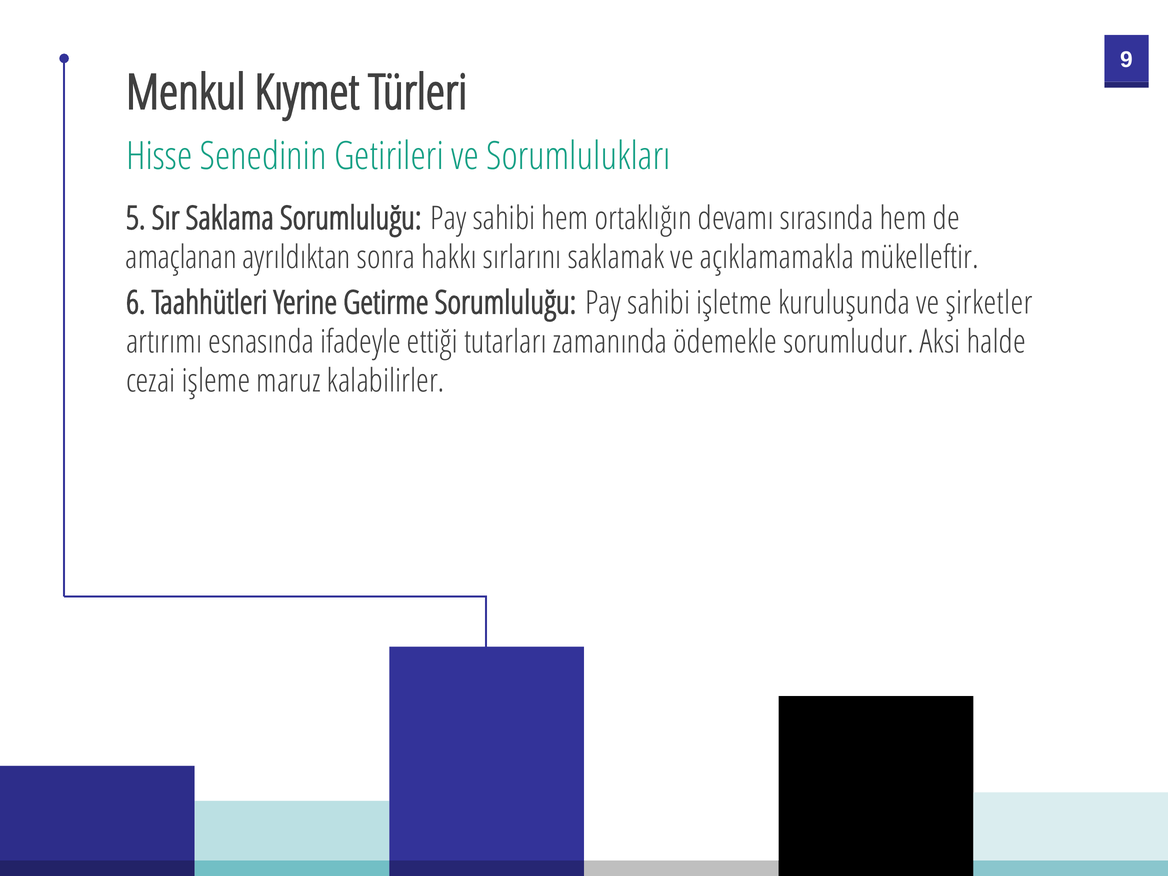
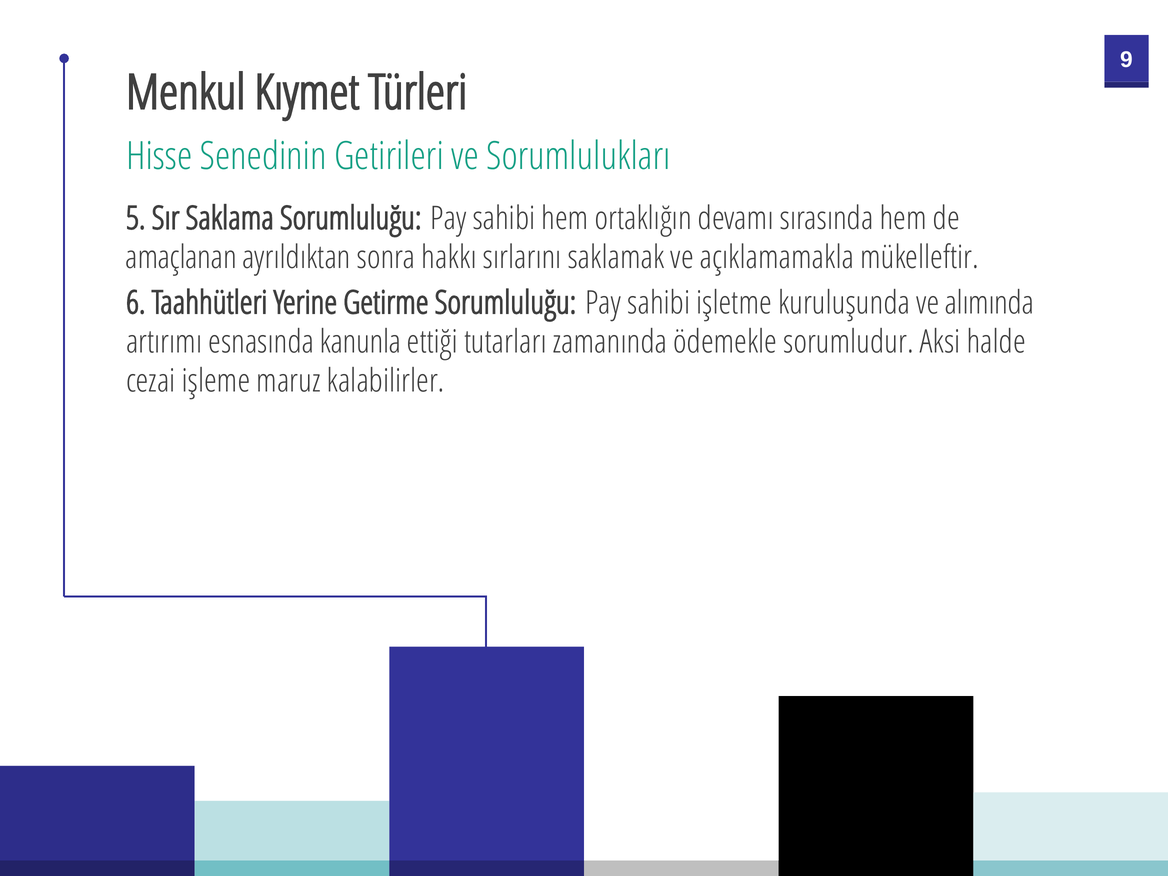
şirketler: şirketler -> alımında
ifadeyle: ifadeyle -> kanunla
